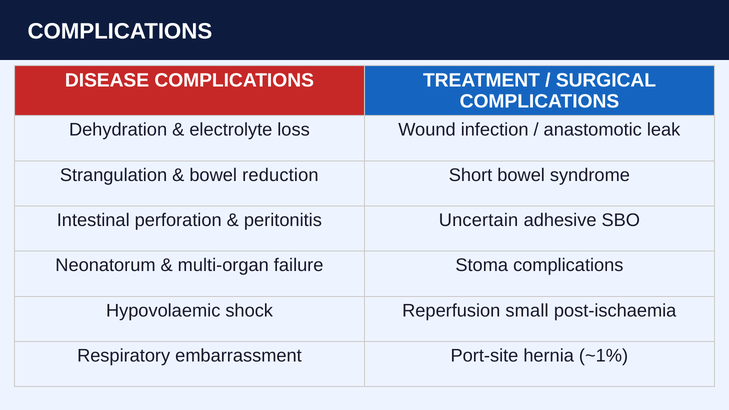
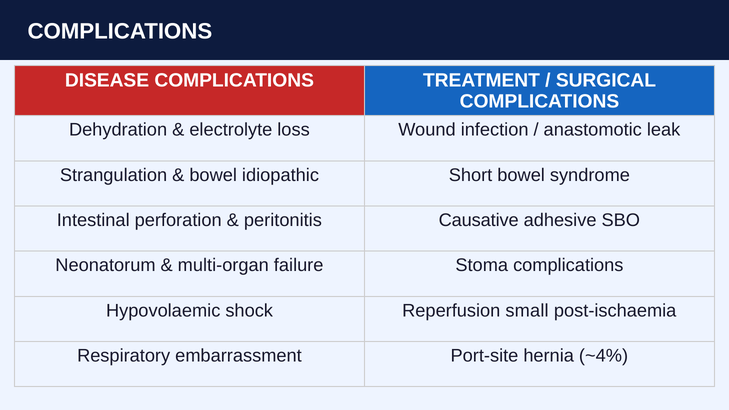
reduction: reduction -> idiopathic
Uncertain: Uncertain -> Causative
~1%: ~1% -> ~4%
